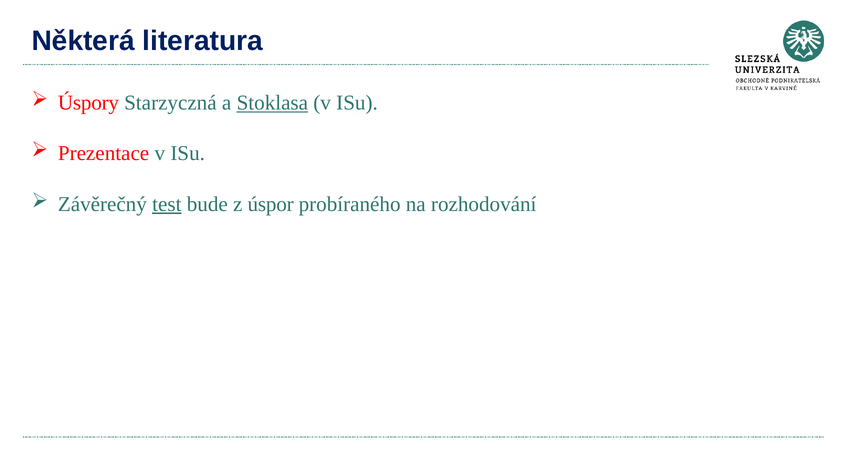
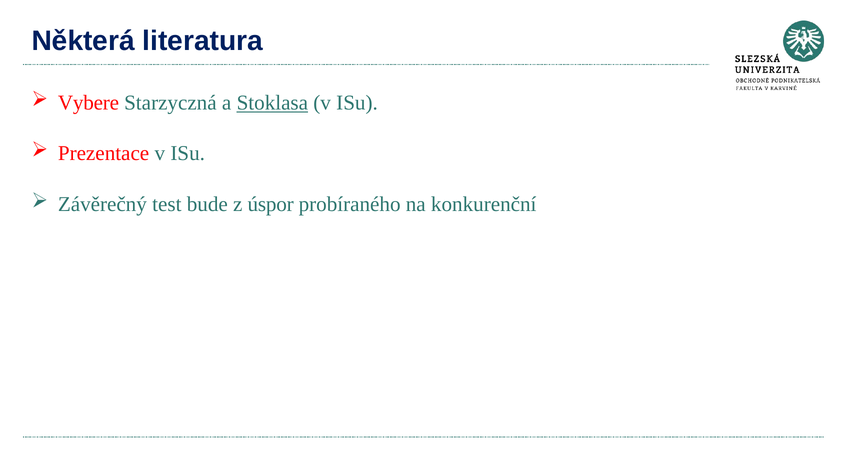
Úspory: Úspory -> Vybere
test underline: present -> none
rozhodování: rozhodování -> konkurenční
